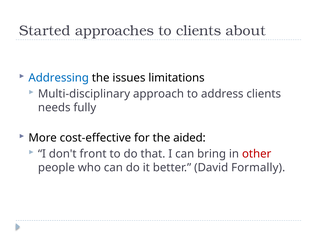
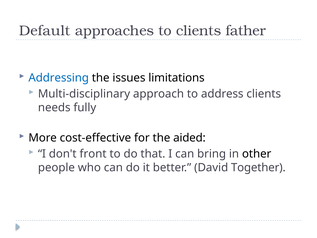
Started: Started -> Default
about: about -> father
other colour: red -> black
Formally: Formally -> Together
